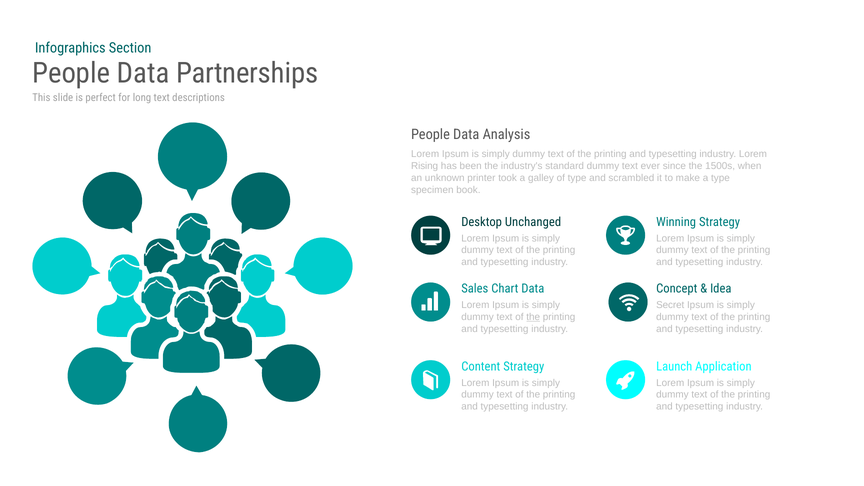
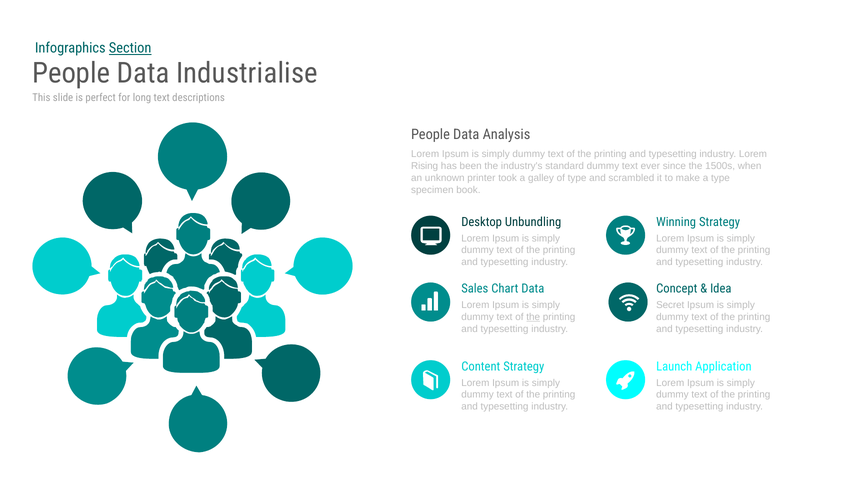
Section underline: none -> present
Partnerships: Partnerships -> Industrialise
Unchanged: Unchanged -> Unbundling
